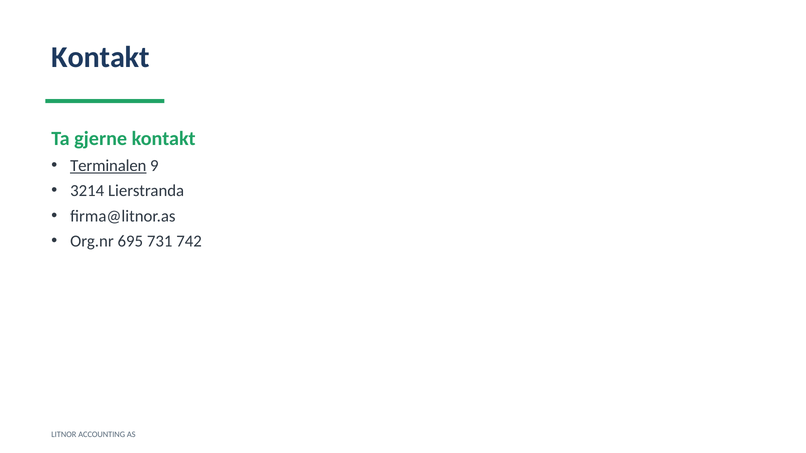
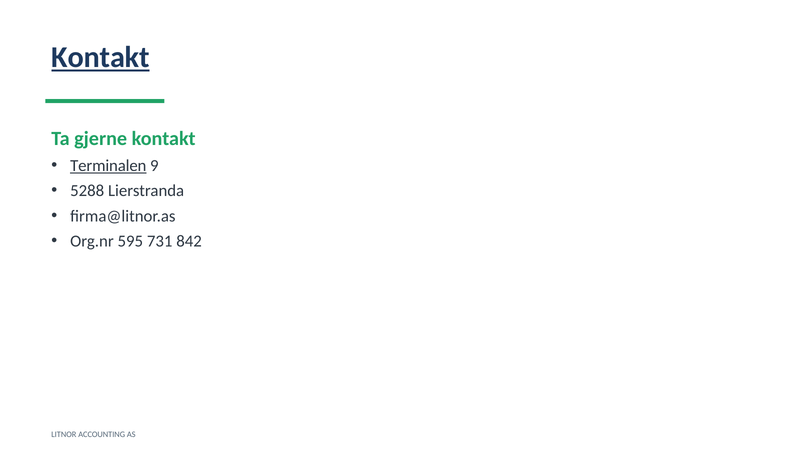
Kontakt at (100, 58) underline: none -> present
3214: 3214 -> 5288
695: 695 -> 595
742: 742 -> 842
